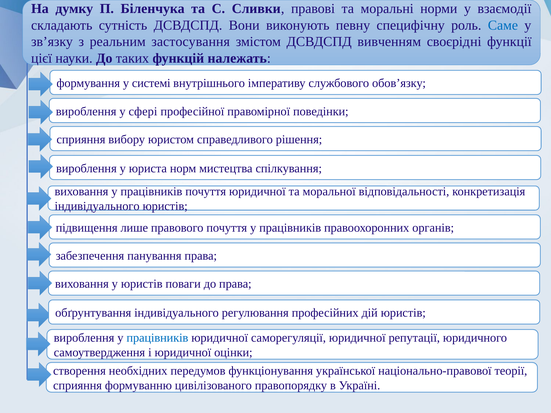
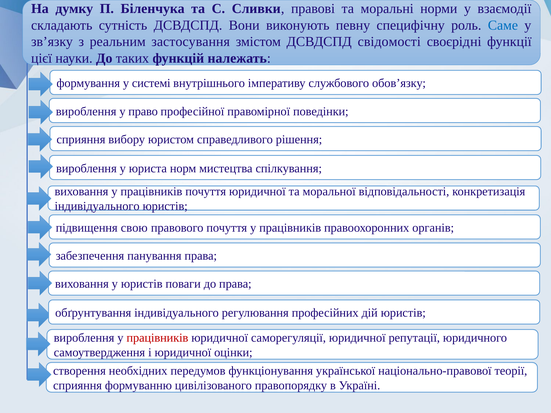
вивченням: вивченням -> свідомості
сфері: сфері -> право
лише: лише -> свою
працівників at (157, 338) colour: blue -> red
